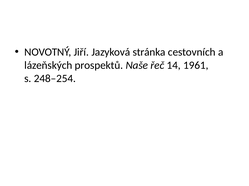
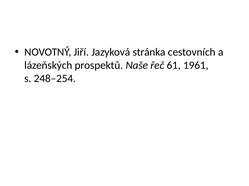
14: 14 -> 61
